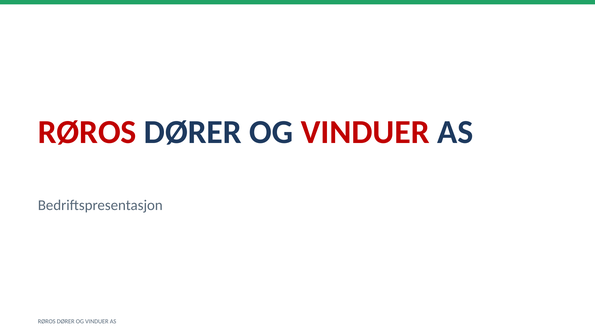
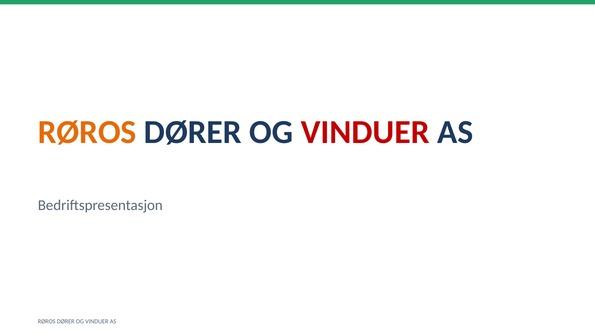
RØROS at (87, 132) colour: red -> orange
